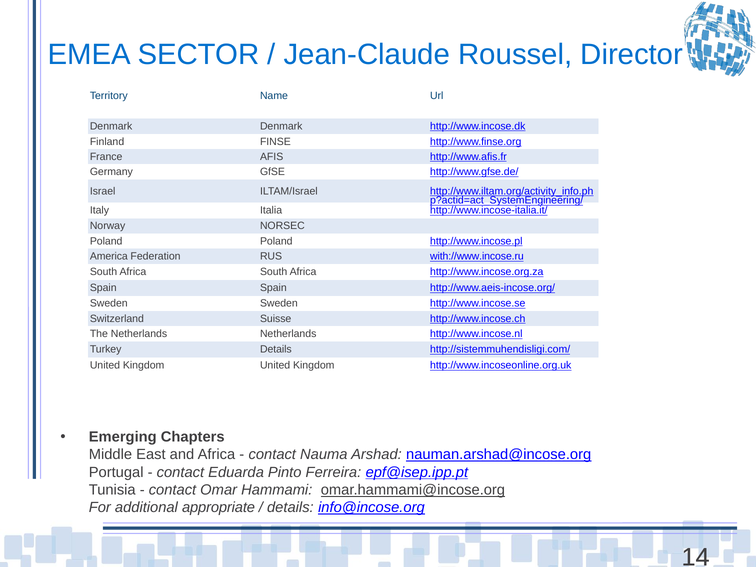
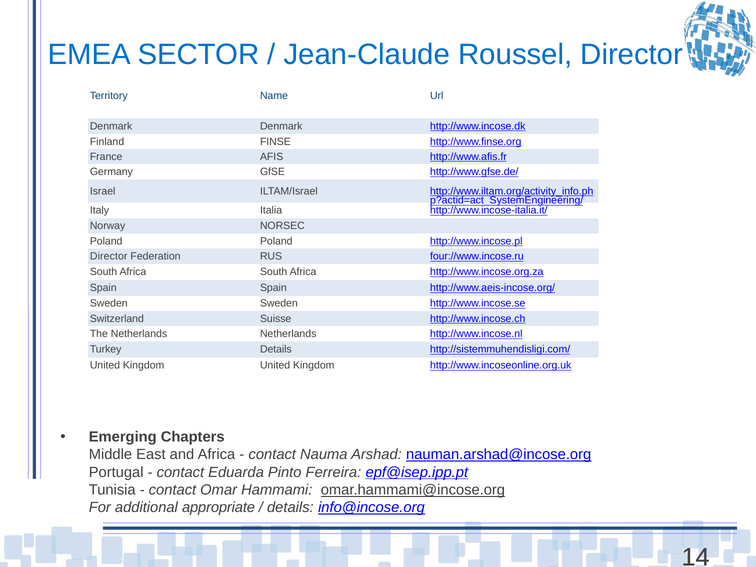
America at (109, 256): America -> Director
with://www.incose.ru: with://www.incose.ru -> four://www.incose.ru
